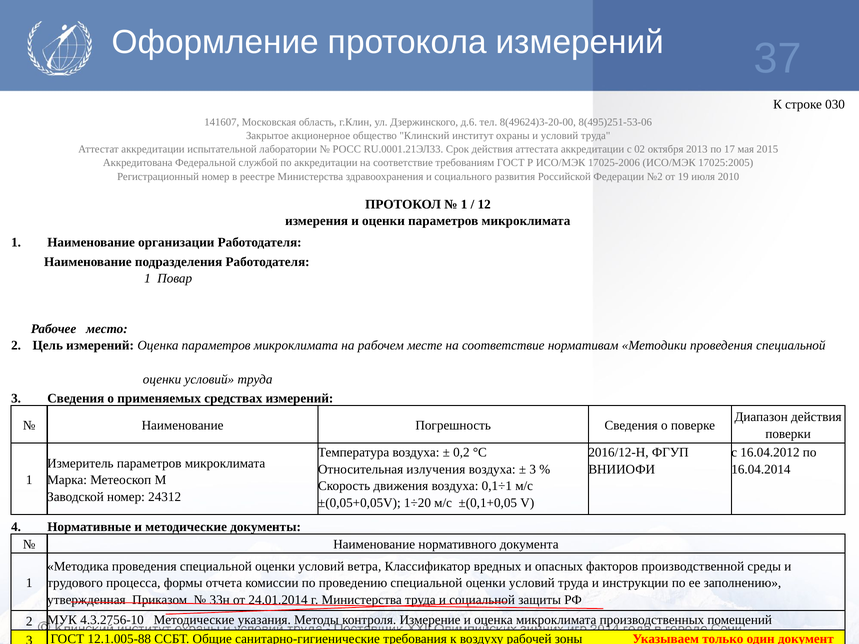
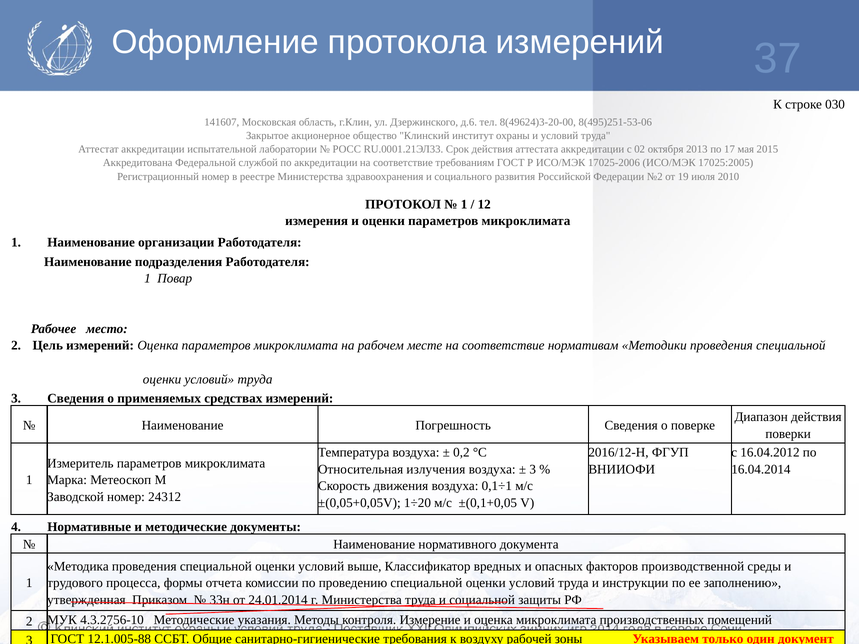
ветра: ветра -> выше
